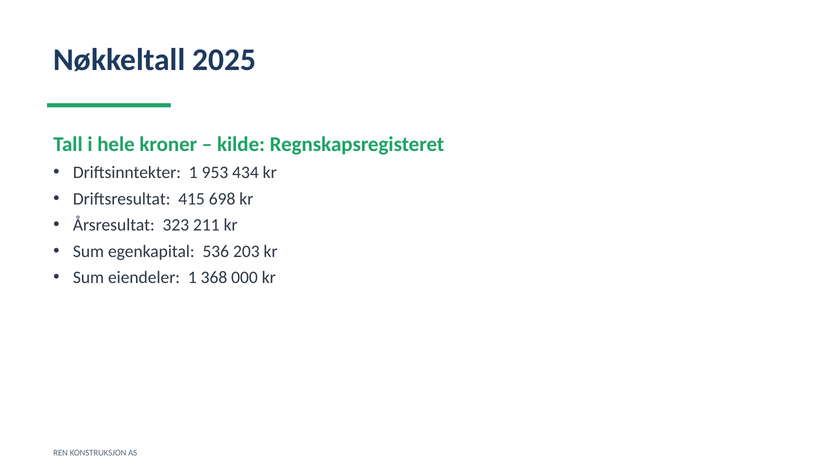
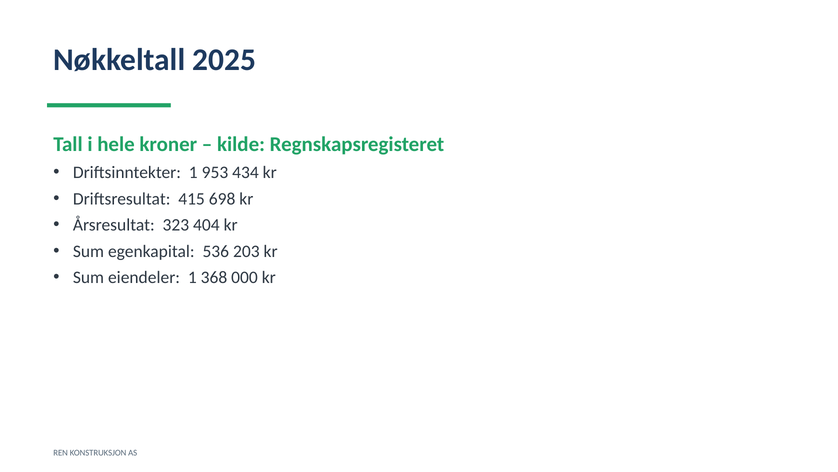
211: 211 -> 404
